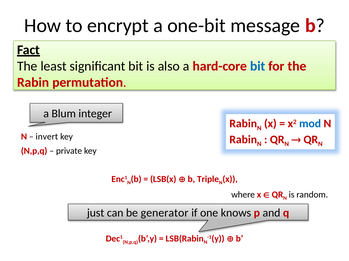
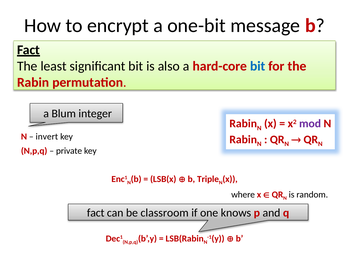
mod colour: blue -> purple
just at (96, 213): just -> fact
generator: generator -> classroom
